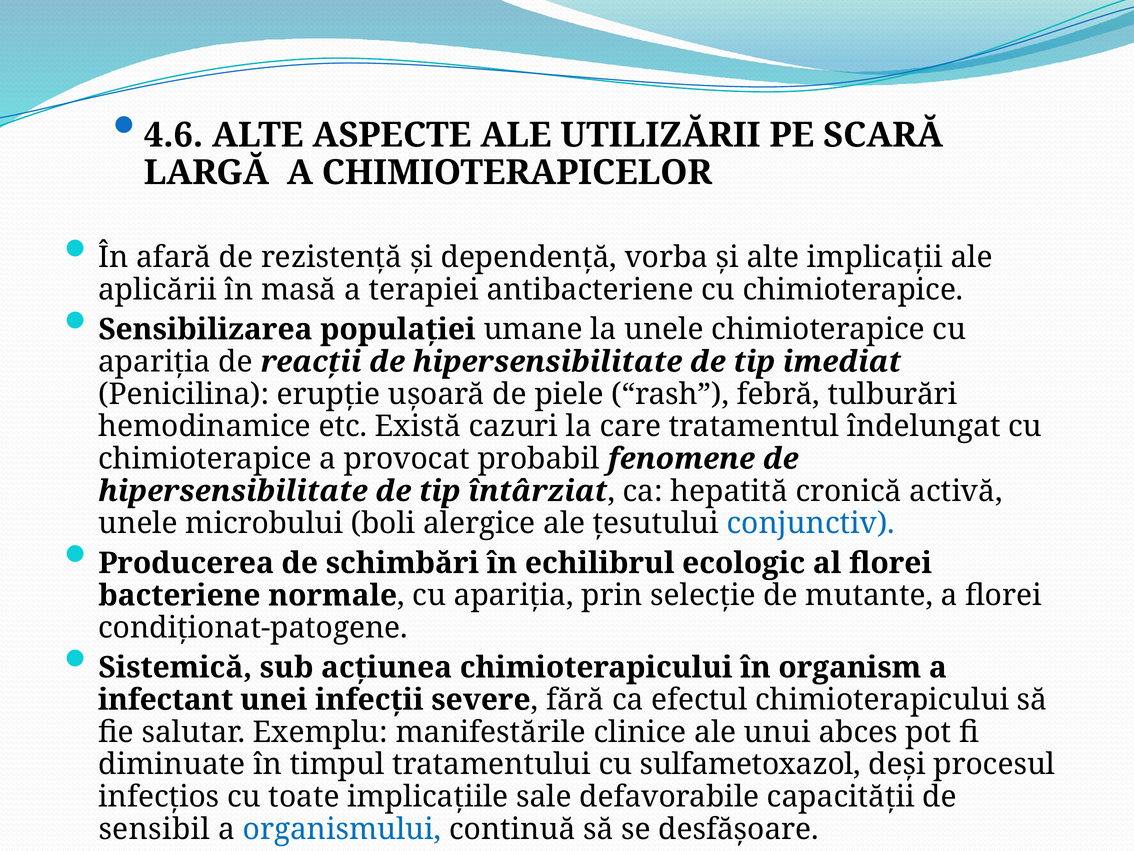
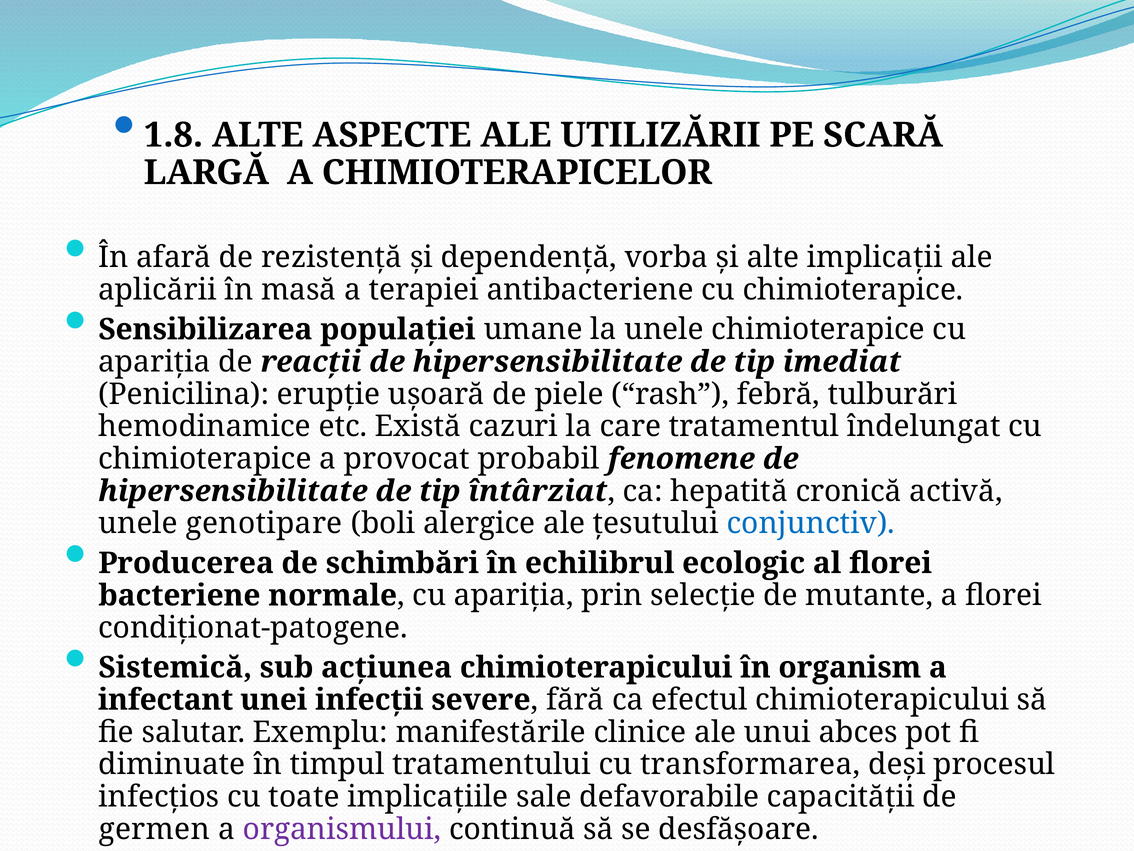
4.6: 4.6 -> 1.8
microbului: microbului -> genotipare
sulfametoxazol: sulfametoxazol -> transformarea
sensibil: sensibil -> germen
organismului colour: blue -> purple
